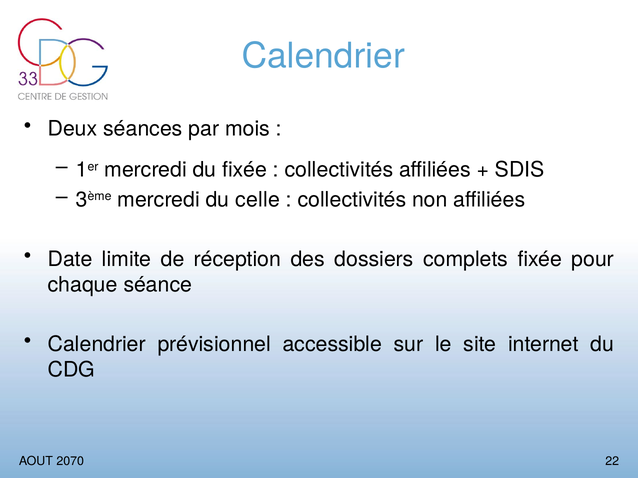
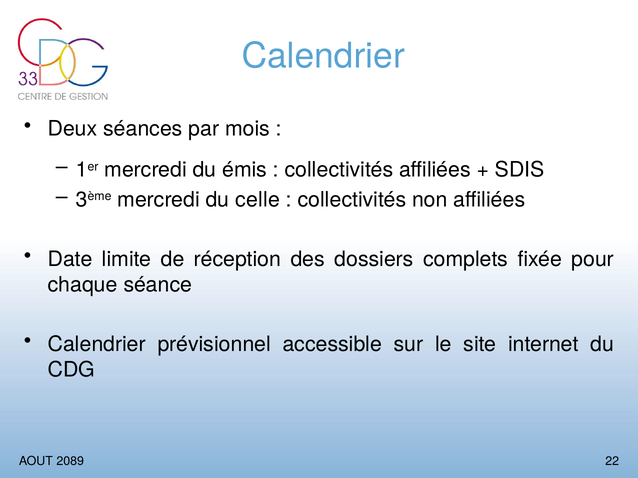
du fixée: fixée -> émis
2070: 2070 -> 2089
